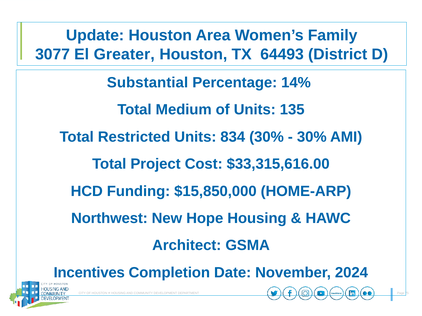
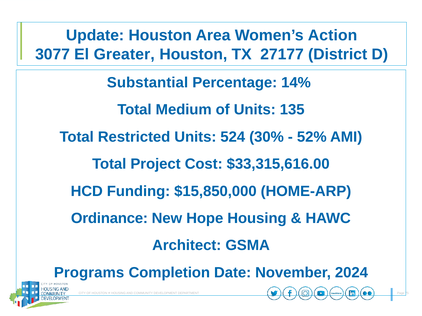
Family: Family -> Action
64493: 64493 -> 27177
834: 834 -> 524
30% at (312, 137): 30% -> 52%
Northwest: Northwest -> Ordinance
Incentives: Incentives -> Programs
